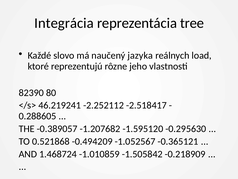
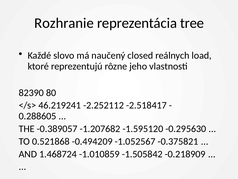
Integrácia: Integrácia -> Rozhranie
jazyka: jazyka -> closed
-0.365121: -0.365121 -> -0.375821
